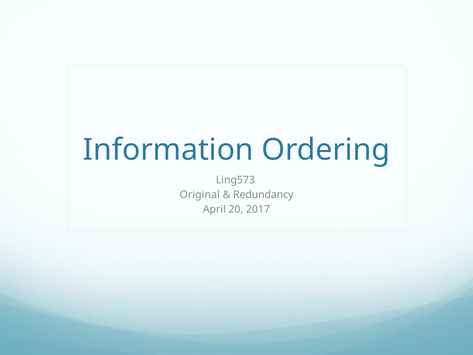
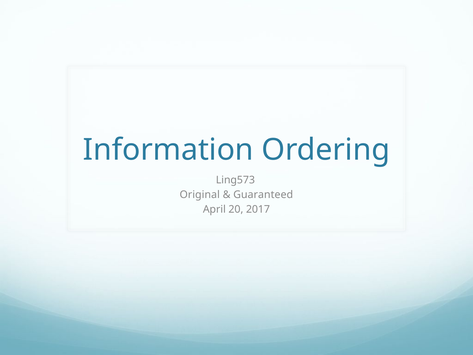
Redundancy: Redundancy -> Guaranteed
